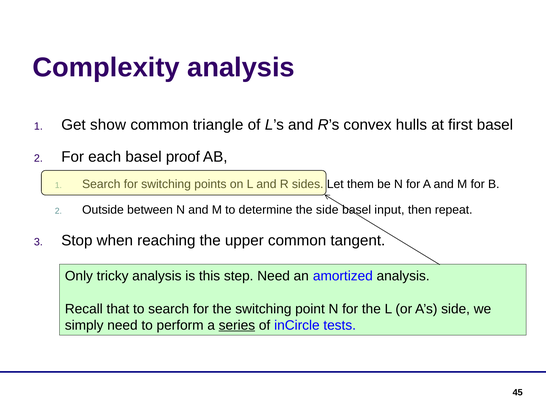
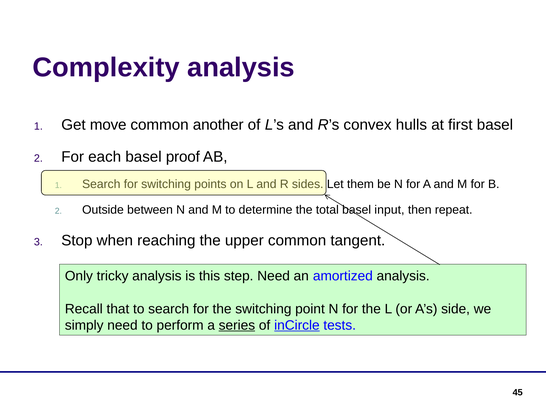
show: show -> move
triangle: triangle -> another
the side: side -> total
inCircle underline: none -> present
